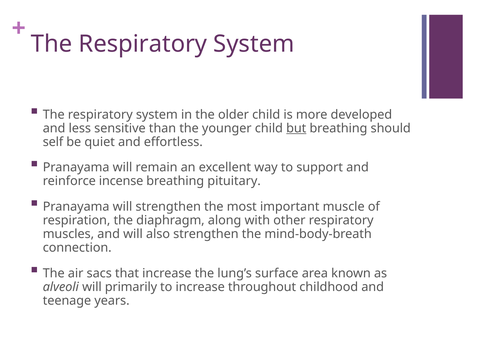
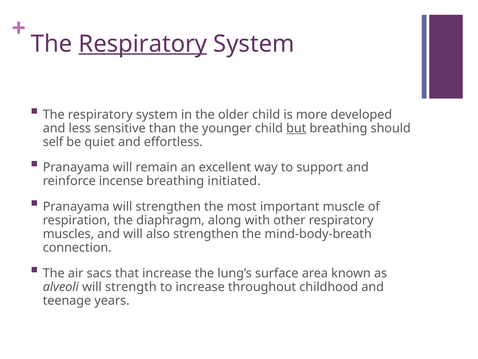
Respiratory at (143, 44) underline: none -> present
pituitary: pituitary -> initiated
primarily: primarily -> strength
